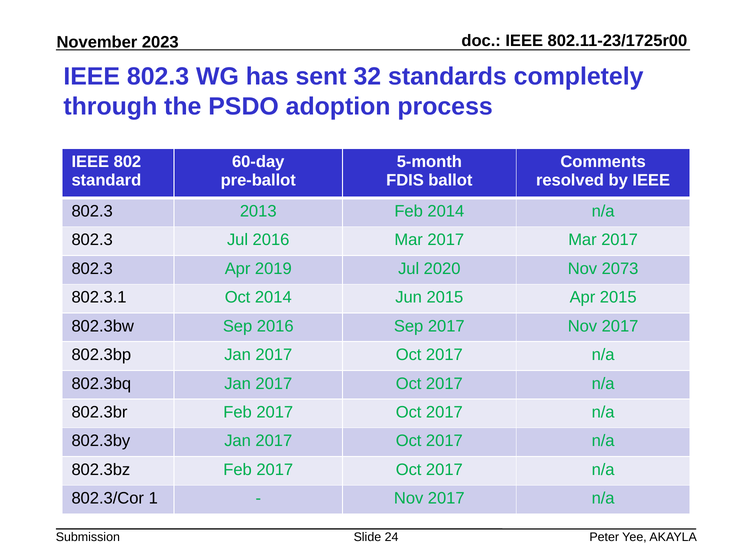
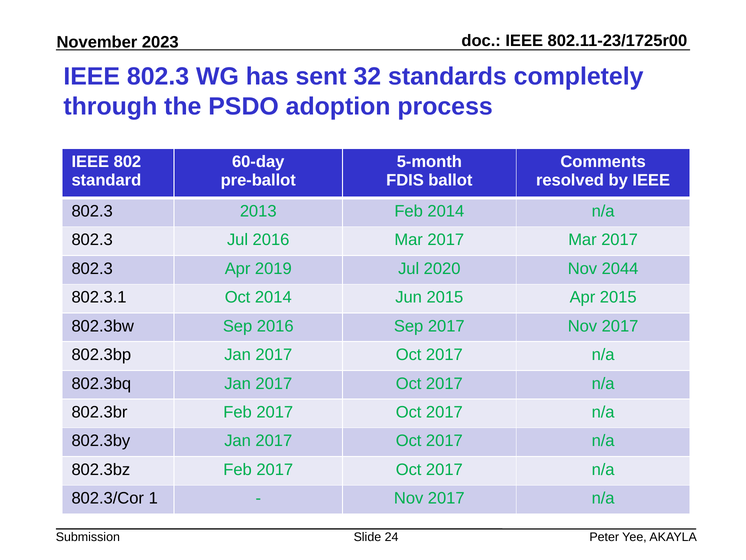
2073: 2073 -> 2044
